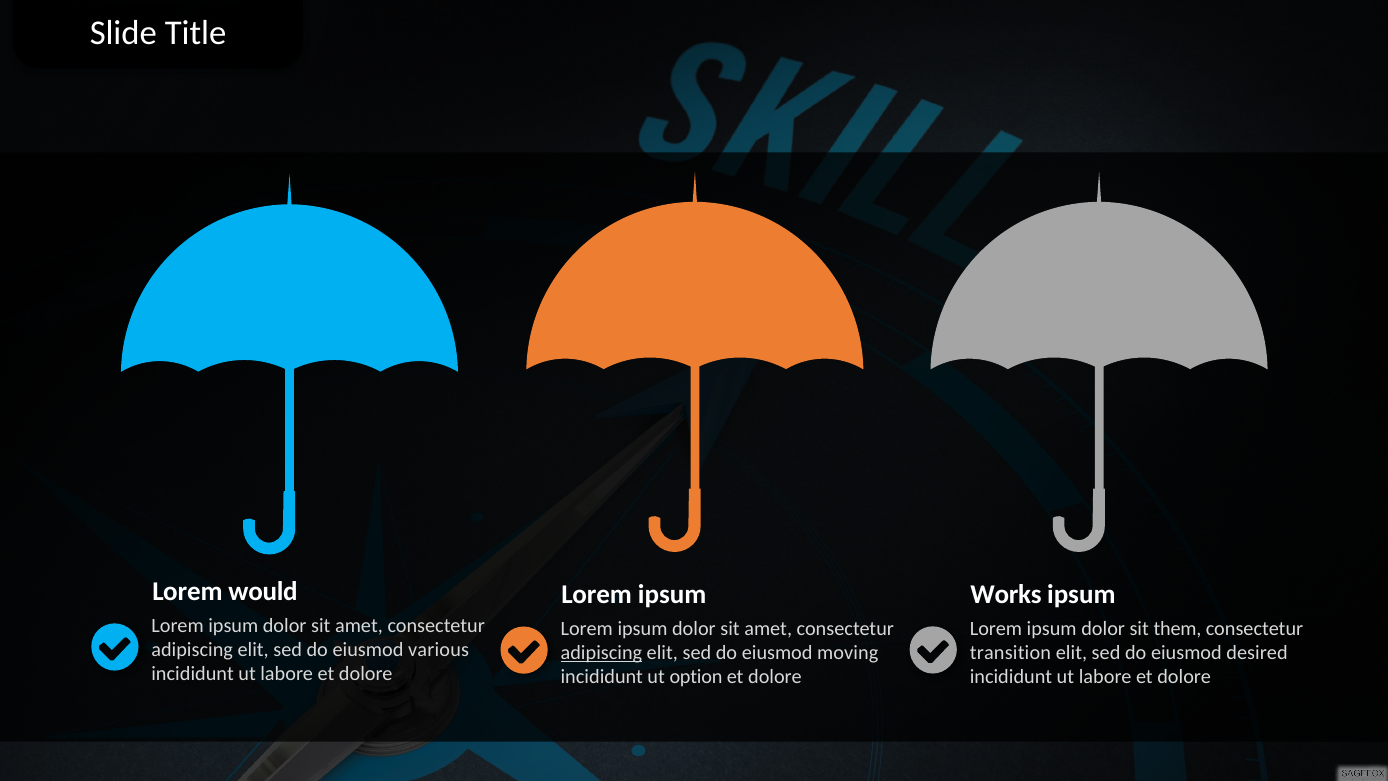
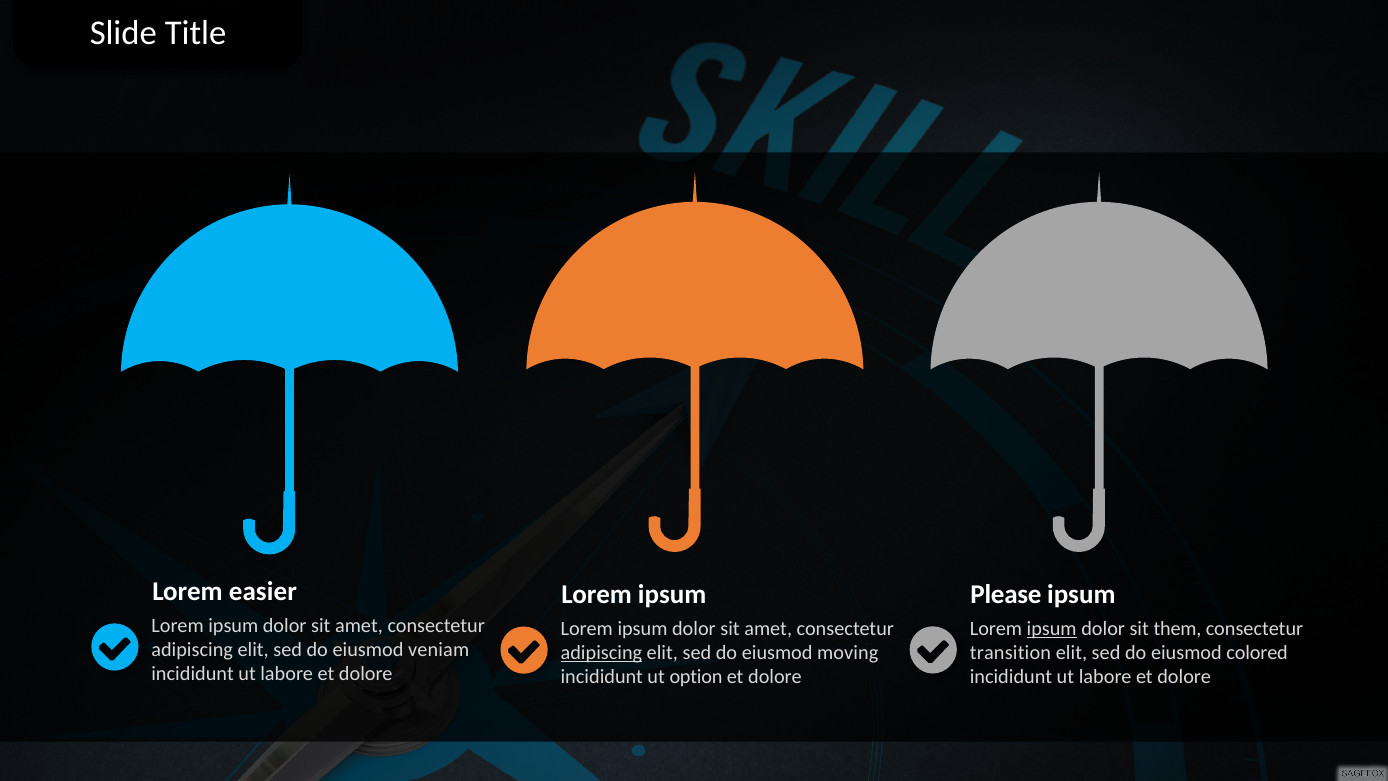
would: would -> easier
Works: Works -> Please
ipsum at (1052, 628) underline: none -> present
various: various -> veniam
desired: desired -> colored
